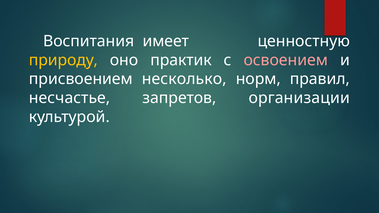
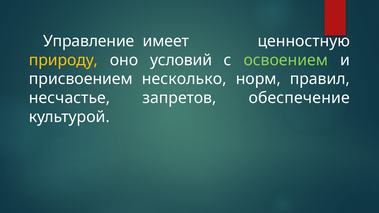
Воспитания: Воспитания -> Управление
практик: практик -> условий
освоением colour: pink -> light green
организации: организации -> обеспечение
